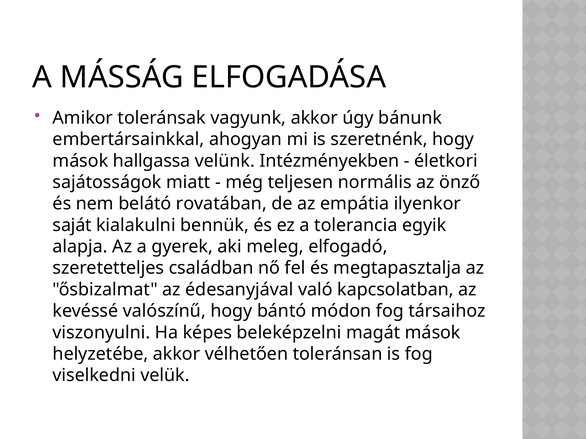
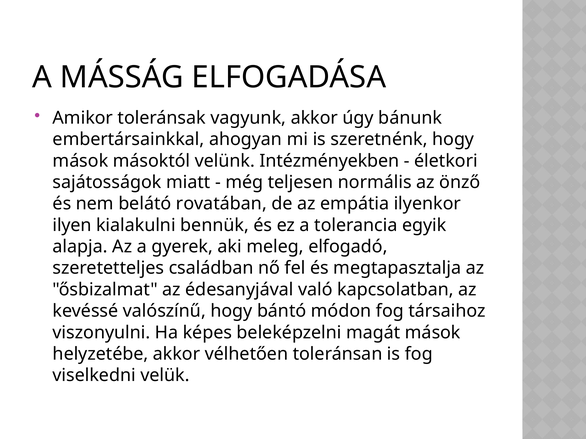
hallgassa: hallgassa -> másoktól
saját: saját -> ilyen
